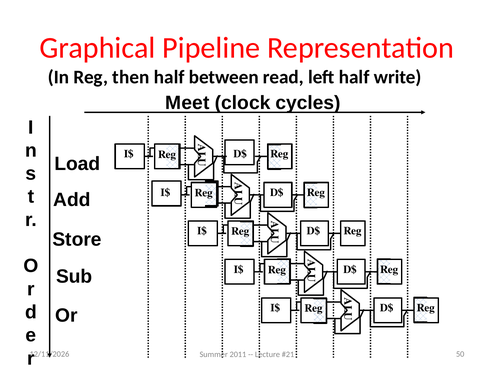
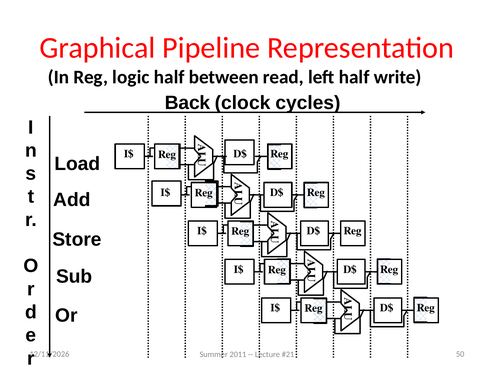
then: then -> logic
Meet: Meet -> Back
